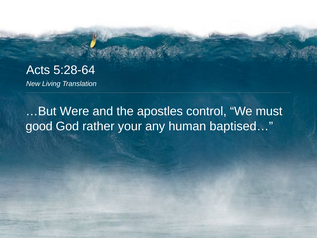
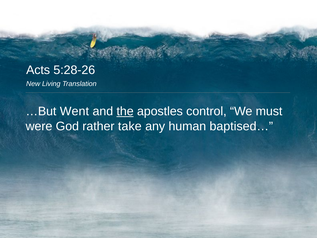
5:28-64: 5:28-64 -> 5:28-26
Were: Were -> Went
the underline: none -> present
good: good -> were
your: your -> take
